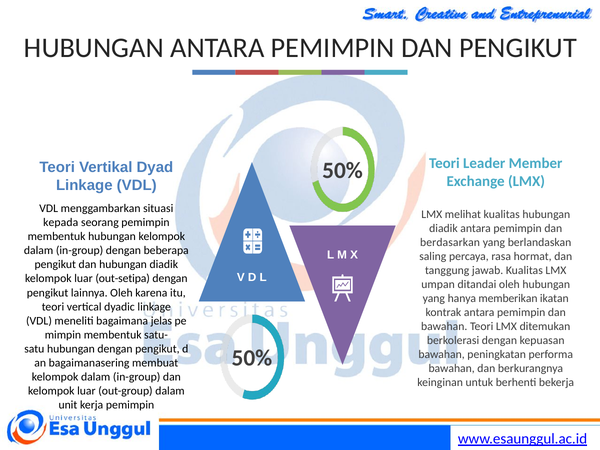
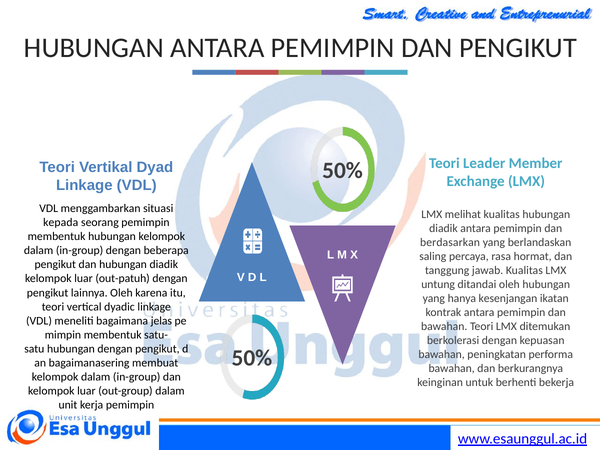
out-setipa: out-setipa -> out-patuh
umpan: umpan -> untung
memberikan: memberikan -> kesenjangan
